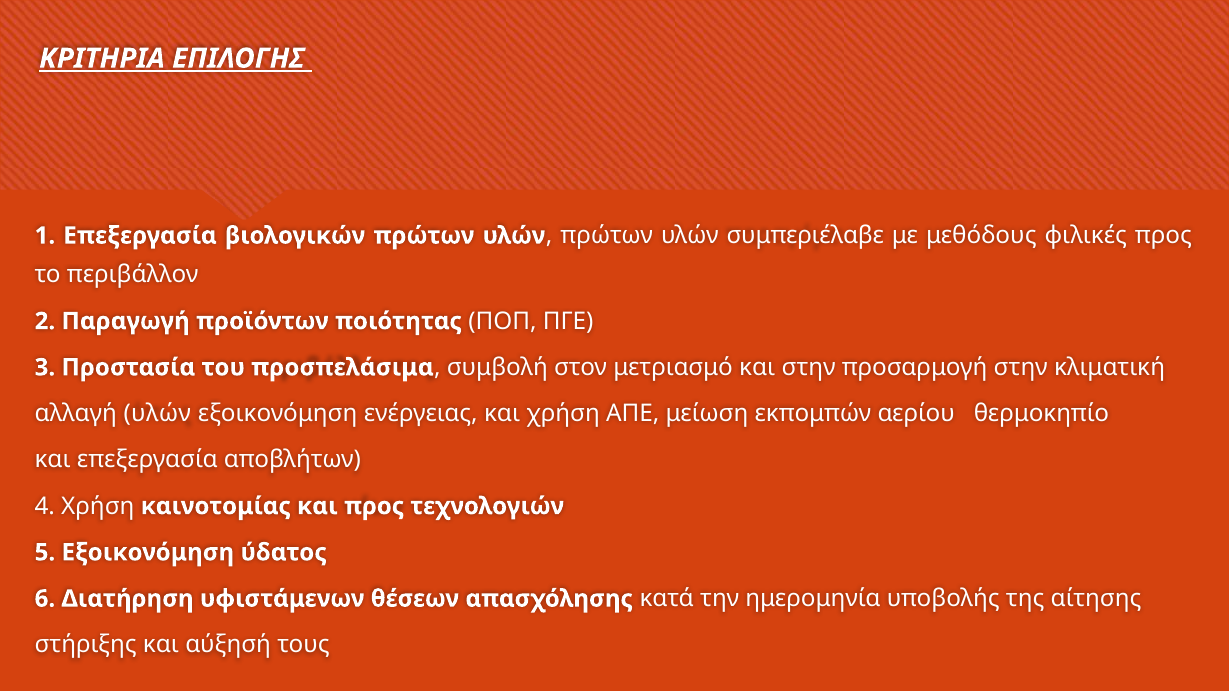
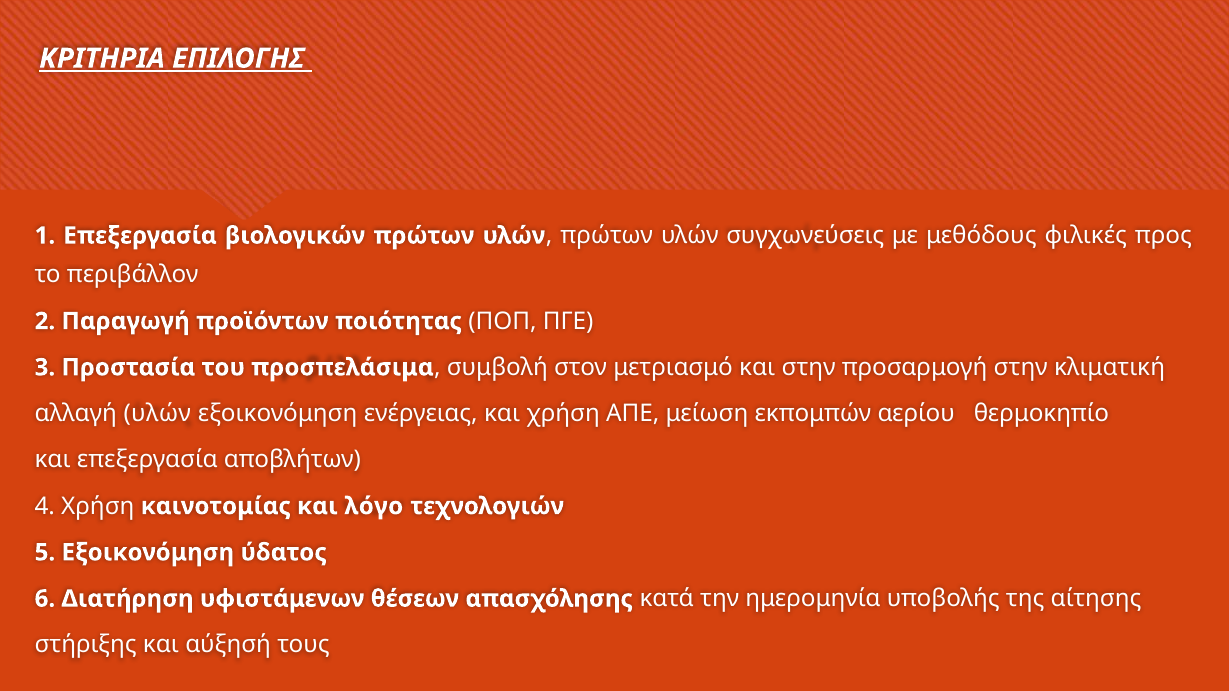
συμπεριέλαβε: συμπεριέλαβε -> συγχωνεύσεις
και προς: προς -> λόγο
